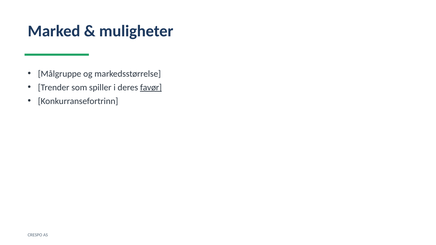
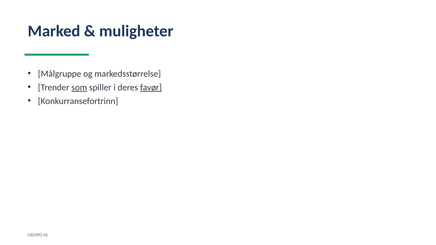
som underline: none -> present
